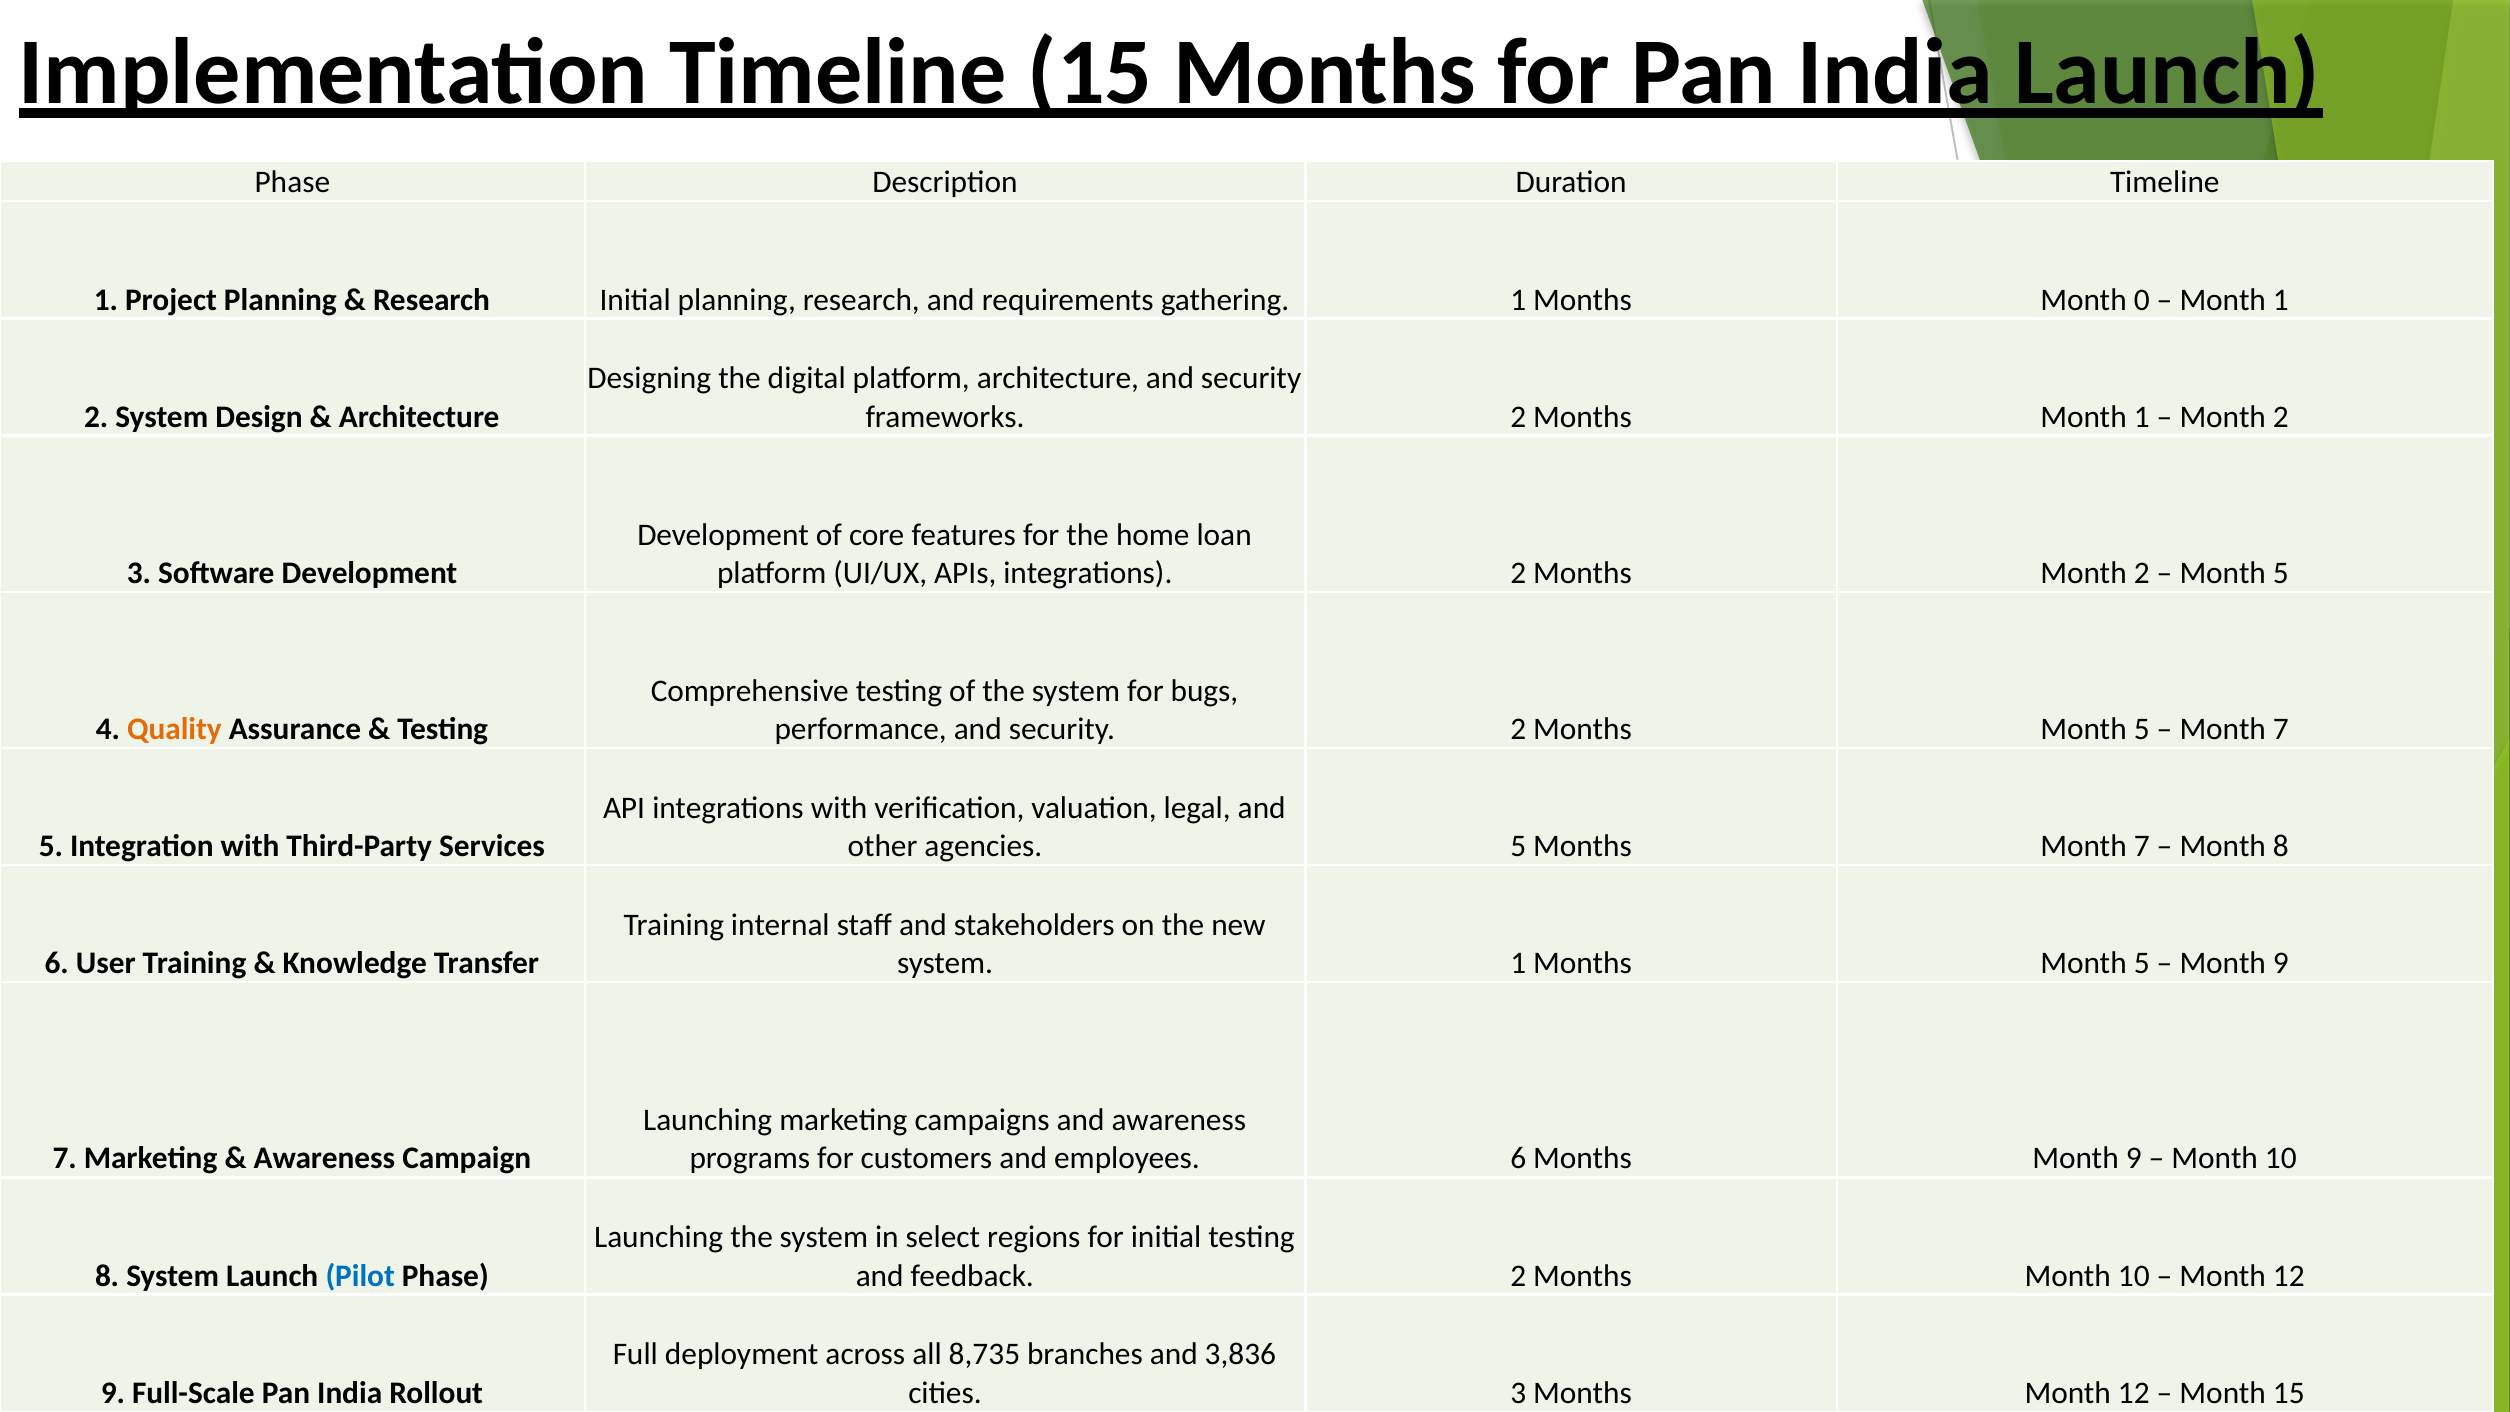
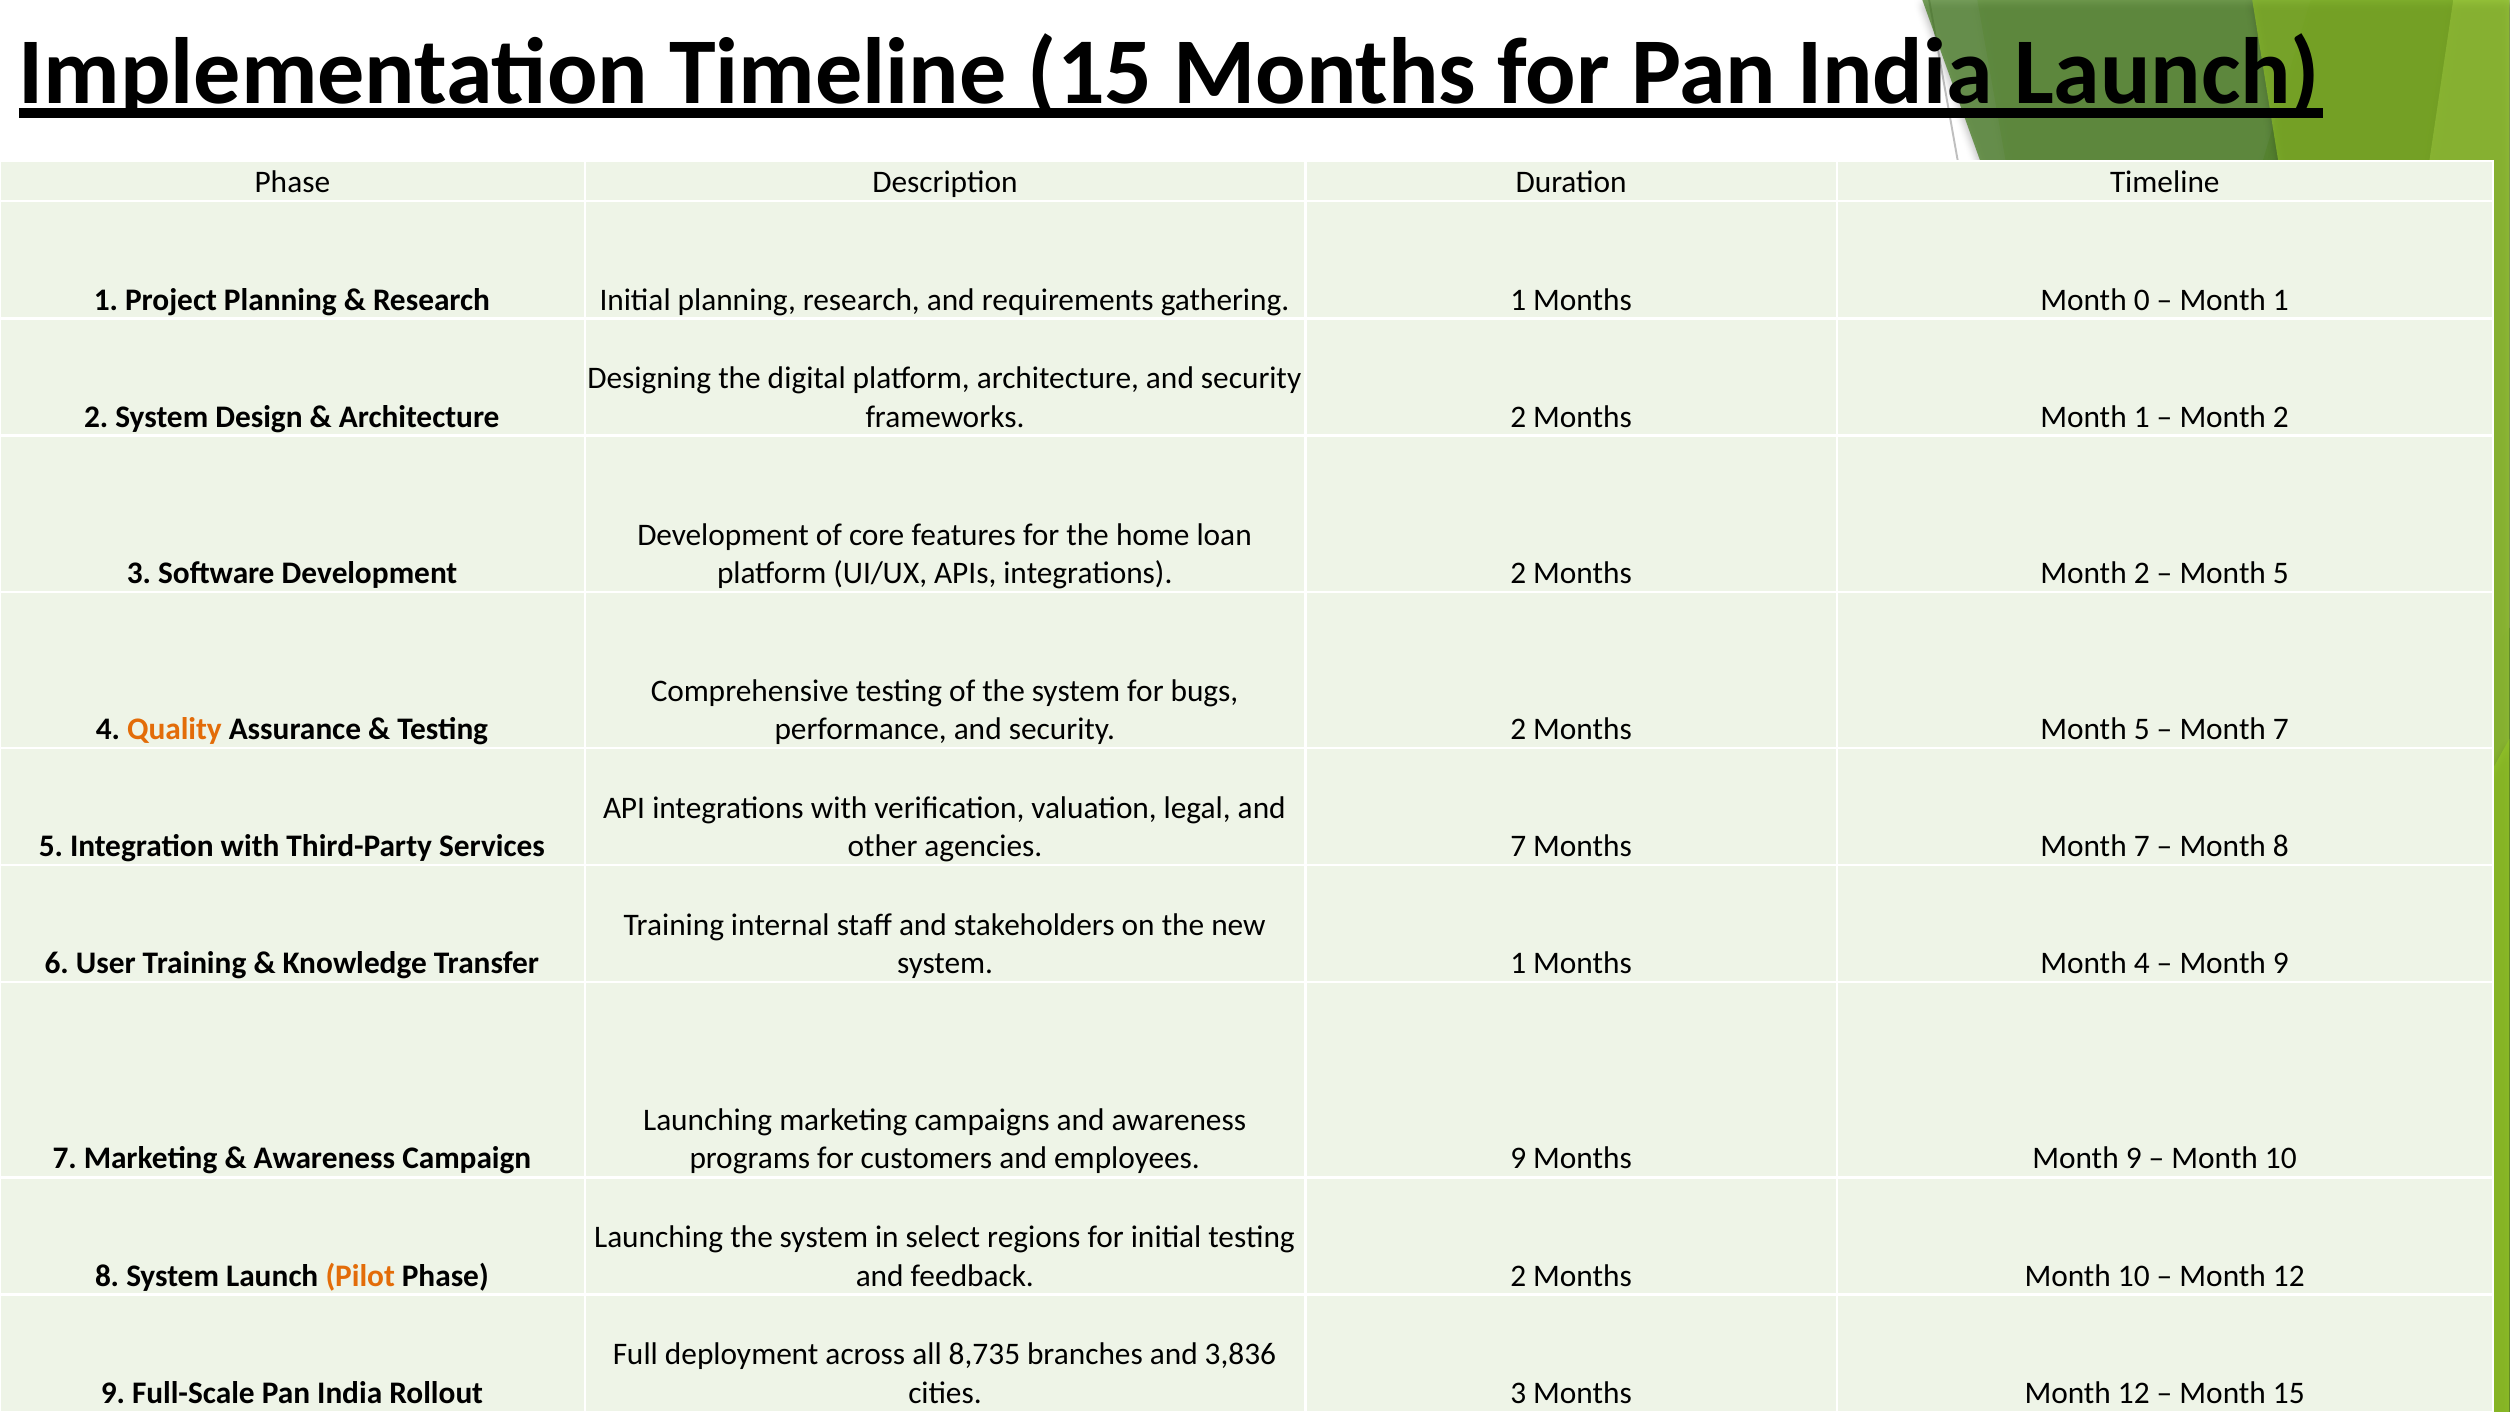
agencies 5: 5 -> 7
1 Months Month 5: 5 -> 4
employees 6: 6 -> 9
Pilot colour: blue -> orange
